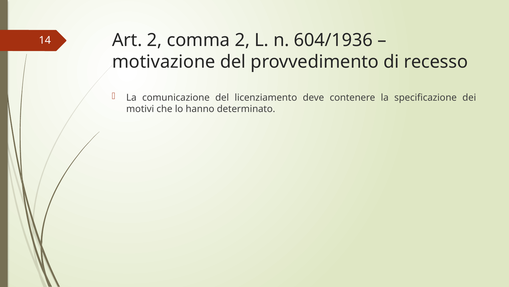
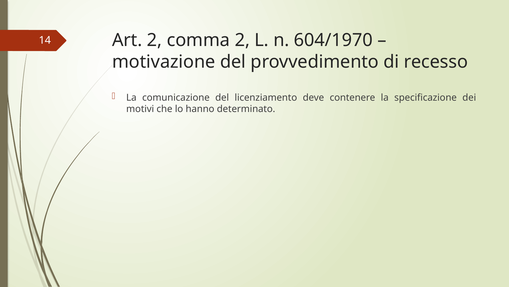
604/1936: 604/1936 -> 604/1970
